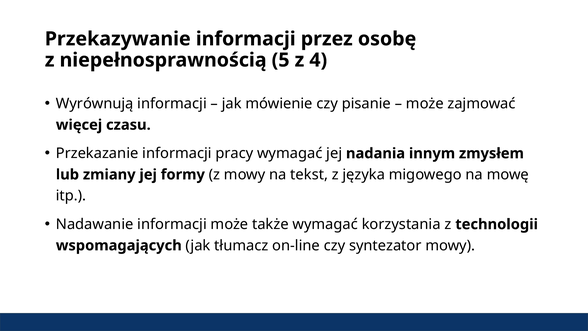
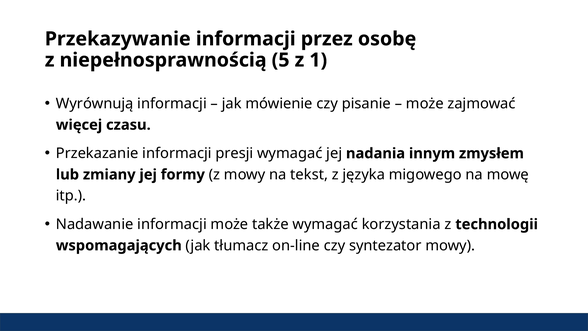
4: 4 -> 1
pracy: pracy -> presji
